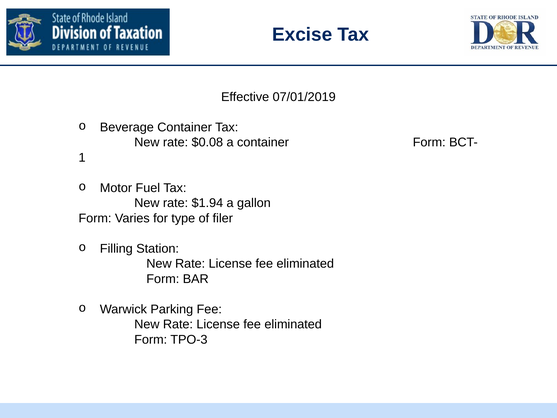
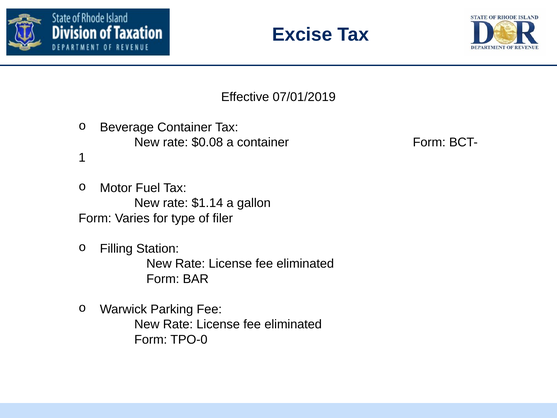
$1.94: $1.94 -> $1.14
TPO-3: TPO-3 -> TPO-0
